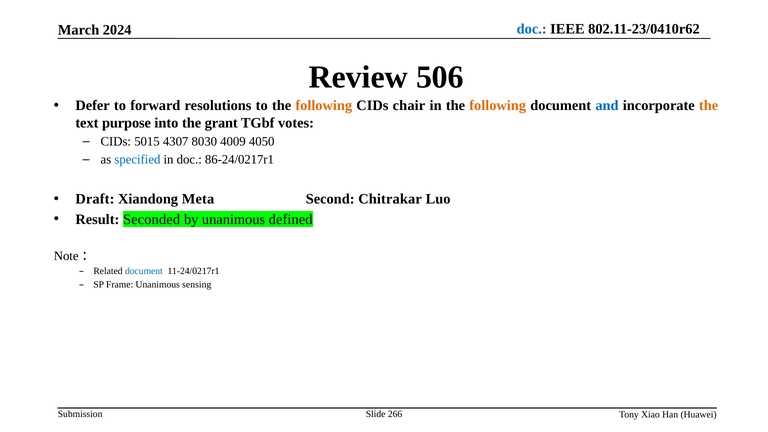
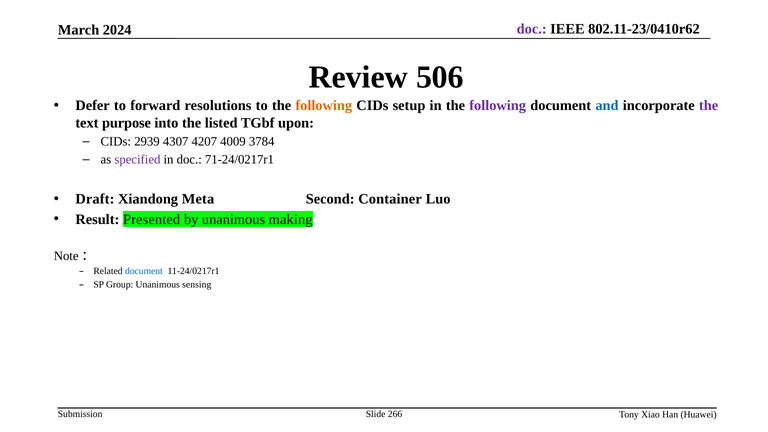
doc at (532, 29) colour: blue -> purple
chair: chair -> setup
following at (498, 106) colour: orange -> purple
the at (709, 106) colour: orange -> purple
grant: grant -> listed
votes: votes -> upon
5015: 5015 -> 2939
8030: 8030 -> 4207
4050: 4050 -> 3784
specified colour: blue -> purple
86-24/0217r1: 86-24/0217r1 -> 71-24/0217r1
Chitrakar: Chitrakar -> Container
Seconded: Seconded -> Presented
defined: defined -> making
Frame: Frame -> Group
